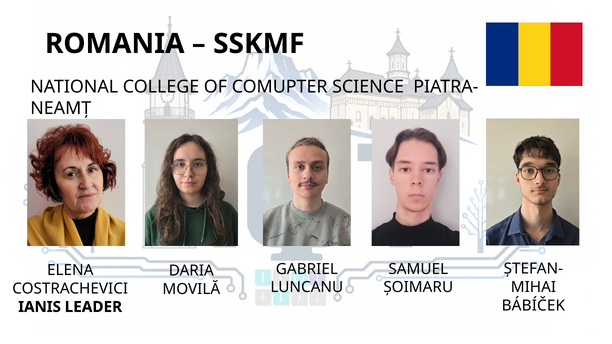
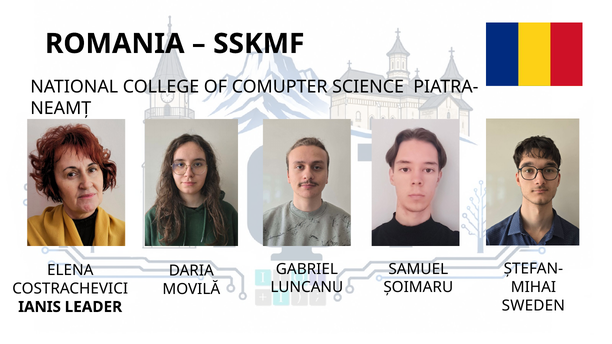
BÁBÍČEK: BÁBÍČEK -> SWEDEN
